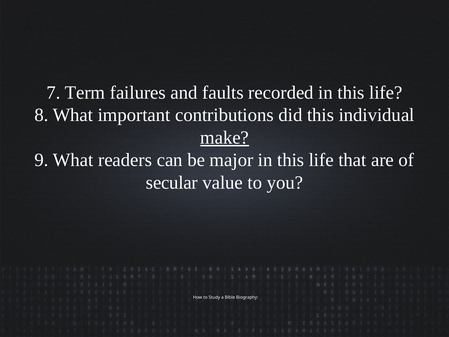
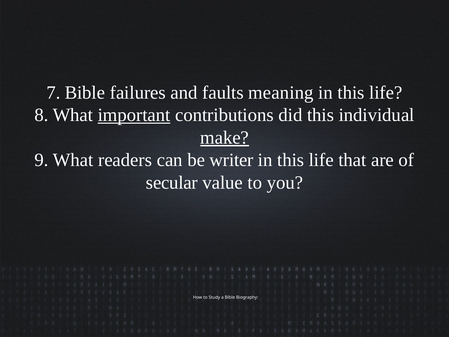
7 Term: Term -> Bible
recorded: recorded -> meaning
important underline: none -> present
major: major -> writer
